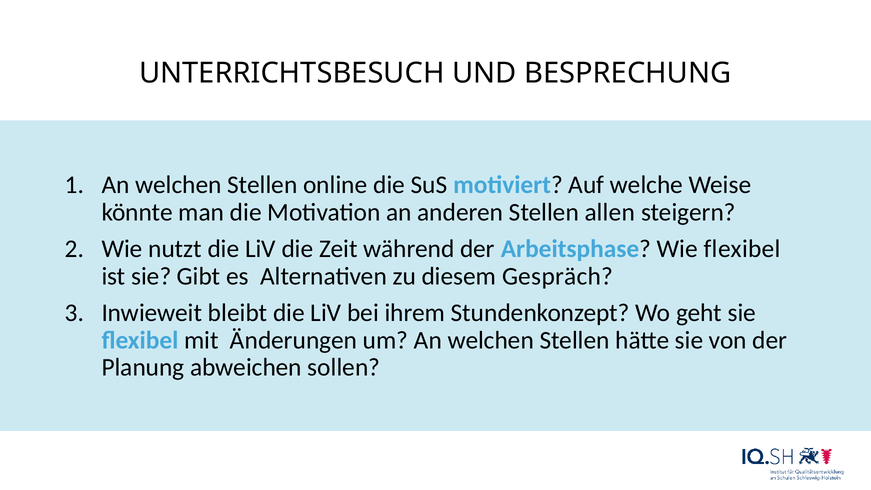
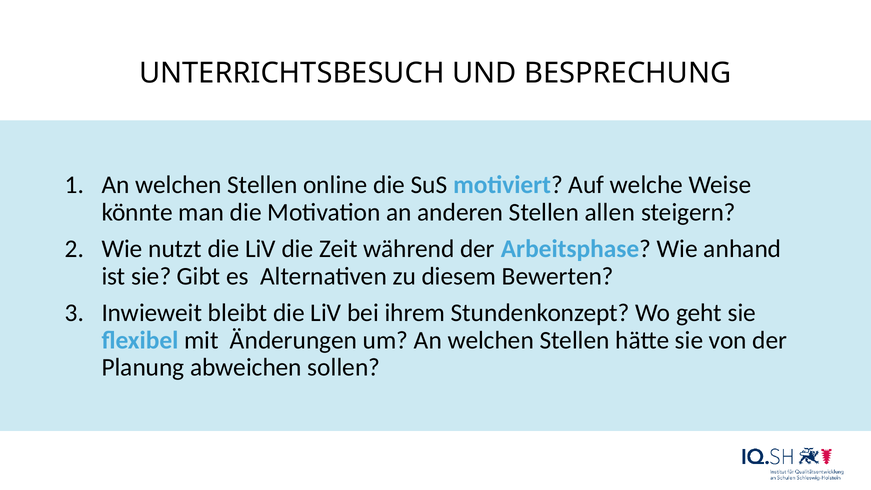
Wie flexibel: flexibel -> anhand
Gespräch: Gespräch -> Bewerten
